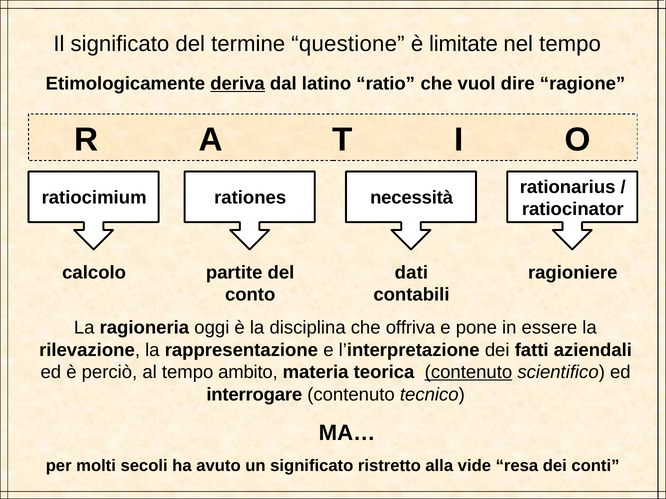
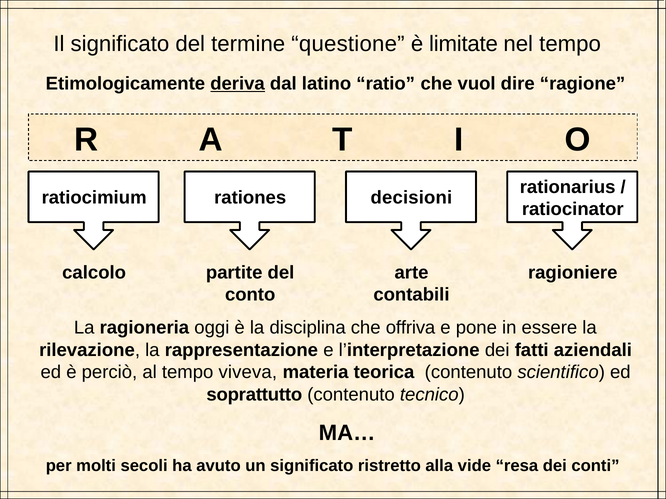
necessità: necessità -> decisioni
dati: dati -> arte
ambito: ambito -> viveva
contenuto at (468, 373) underline: present -> none
interrogare: interrogare -> soprattutto
